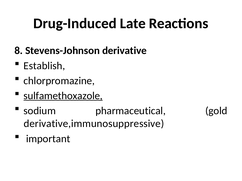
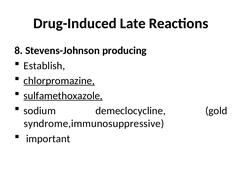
derivative: derivative -> producing
chlorpromazine underline: none -> present
pharmaceutical: pharmaceutical -> demeclocycline
derivative,immunosuppressive: derivative,immunosuppressive -> syndrome,immunosuppressive
